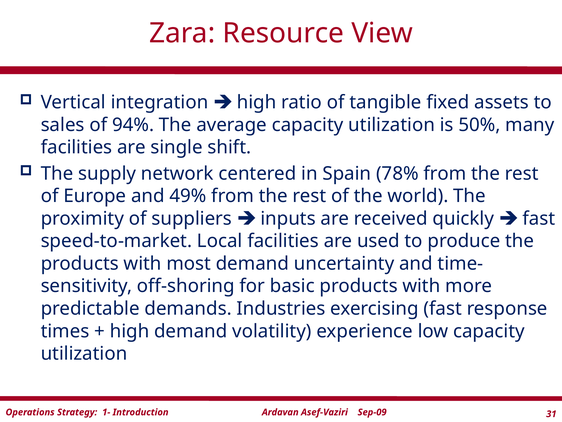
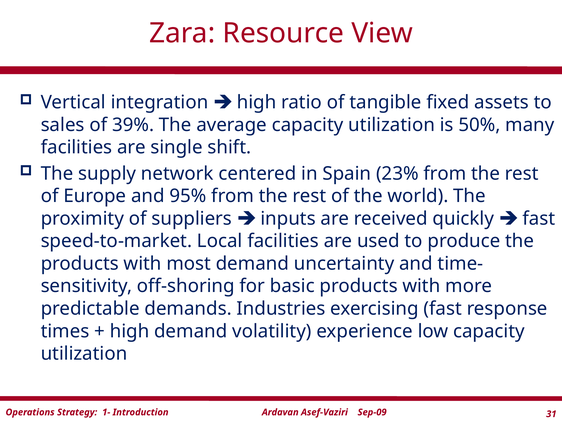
94%: 94% -> 39%
78%: 78% -> 23%
49%: 49% -> 95%
